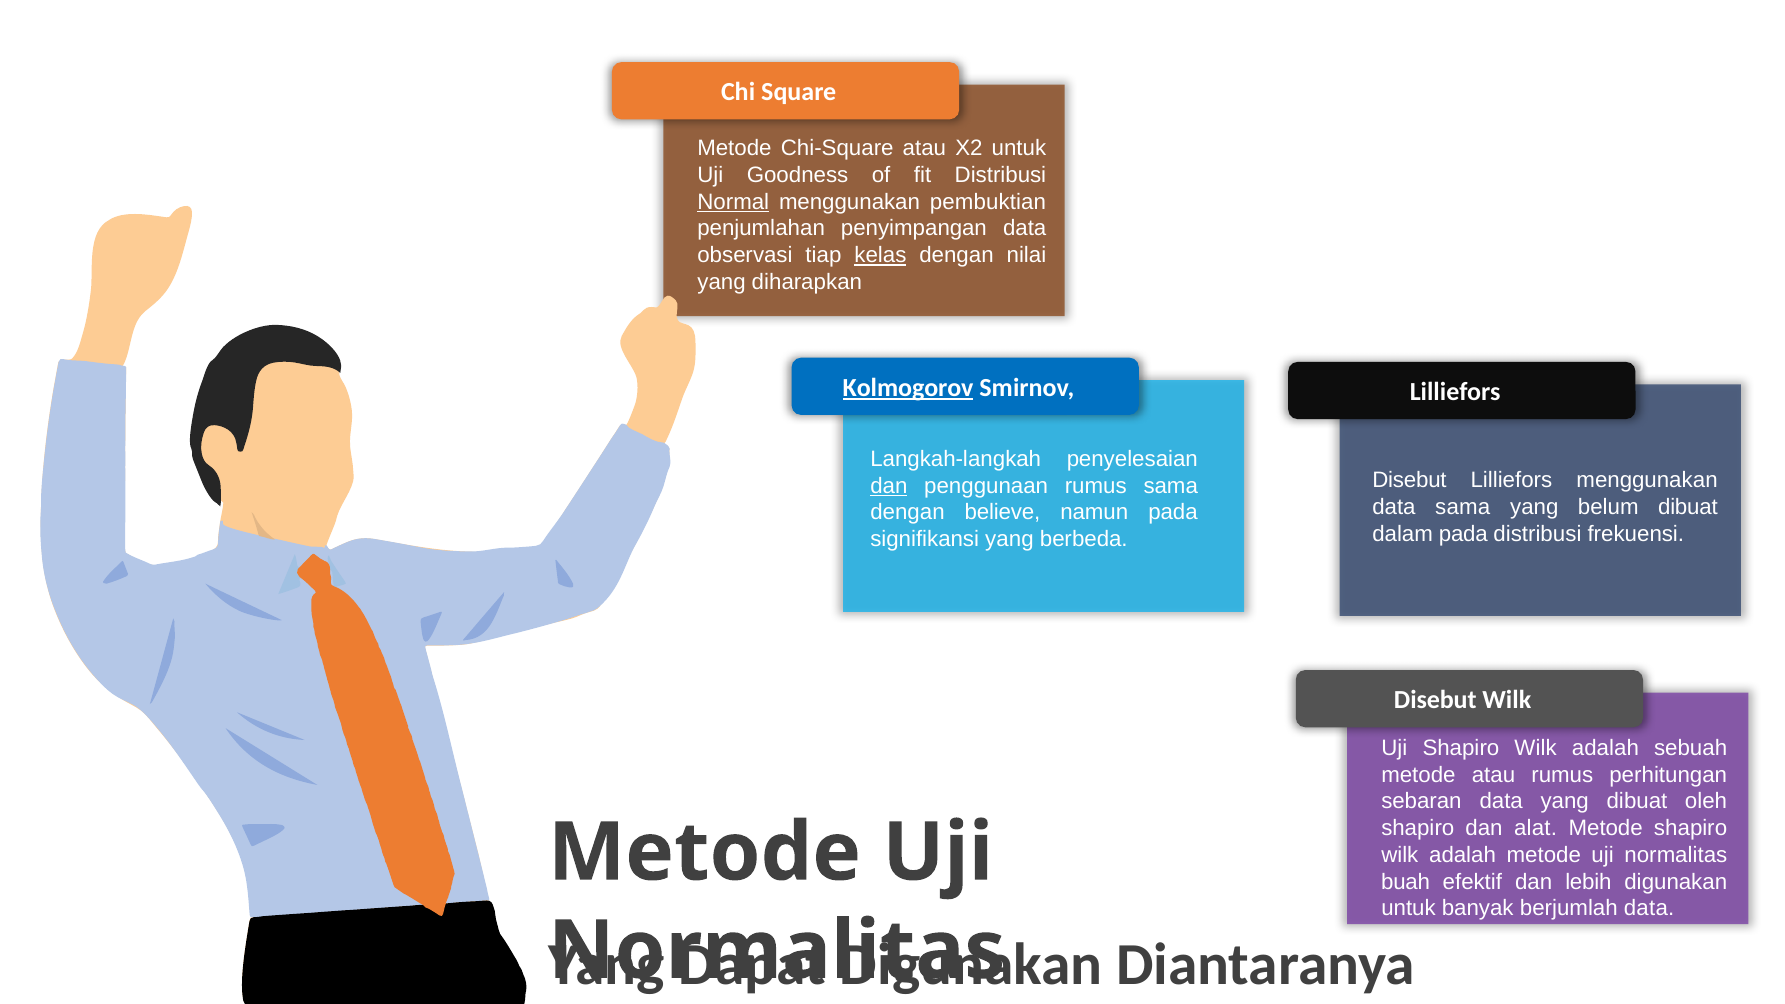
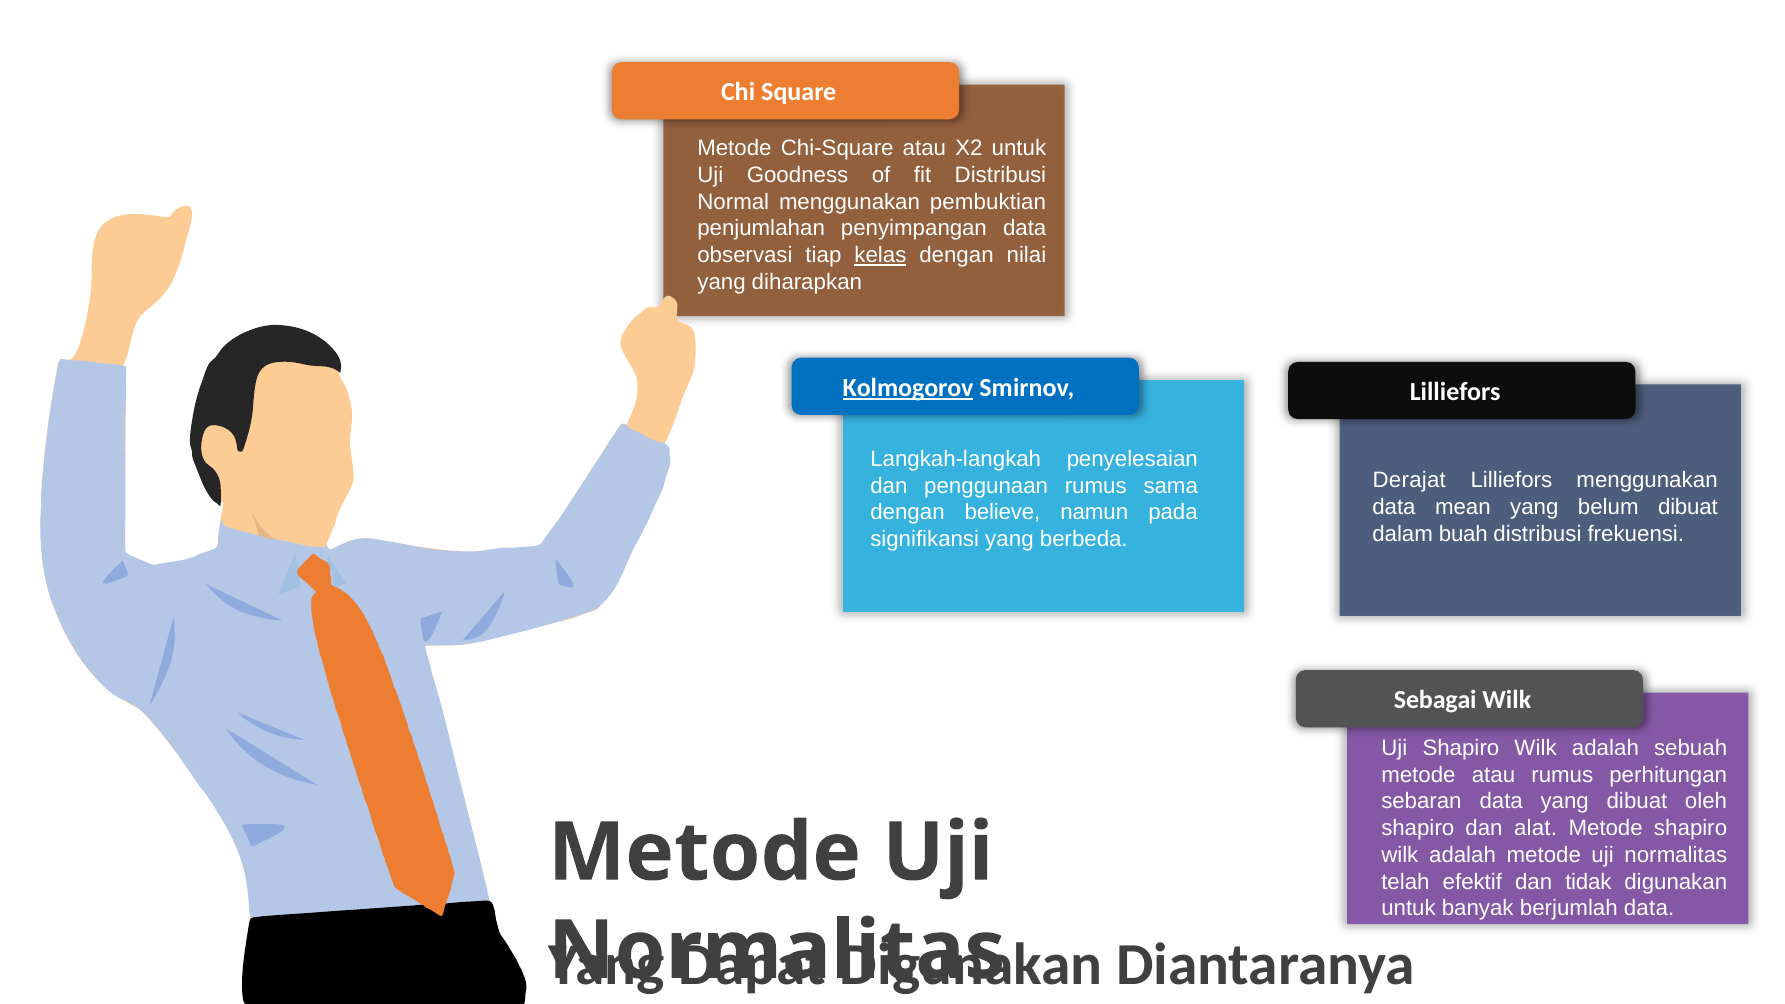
Normal underline: present -> none
Disebut at (1409, 480): Disebut -> Derajat
dan at (889, 486) underline: present -> none
data sama: sama -> mean
dalam pada: pada -> buah
Disebut at (1435, 700): Disebut -> Sebagai
buah: buah -> telah
lebih: lebih -> tidak
